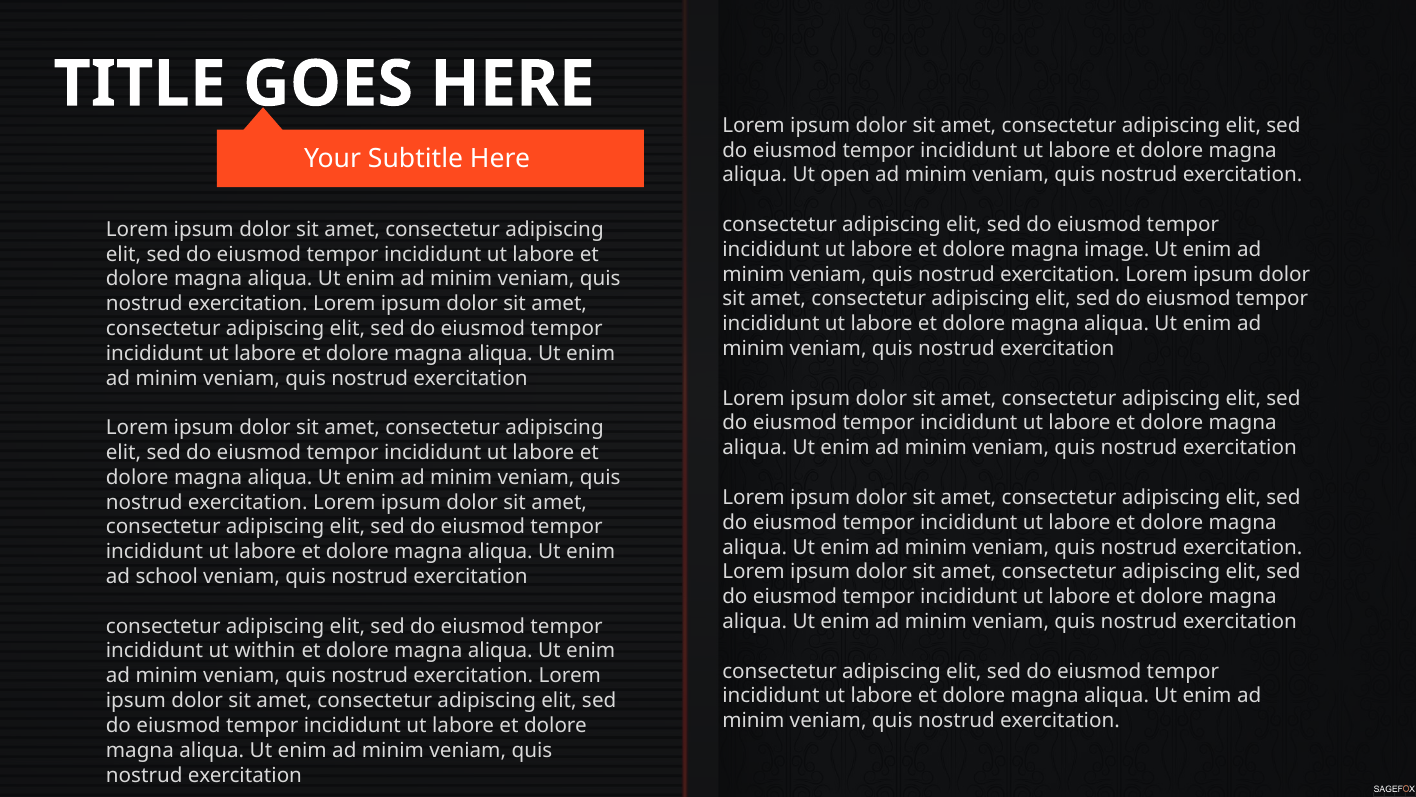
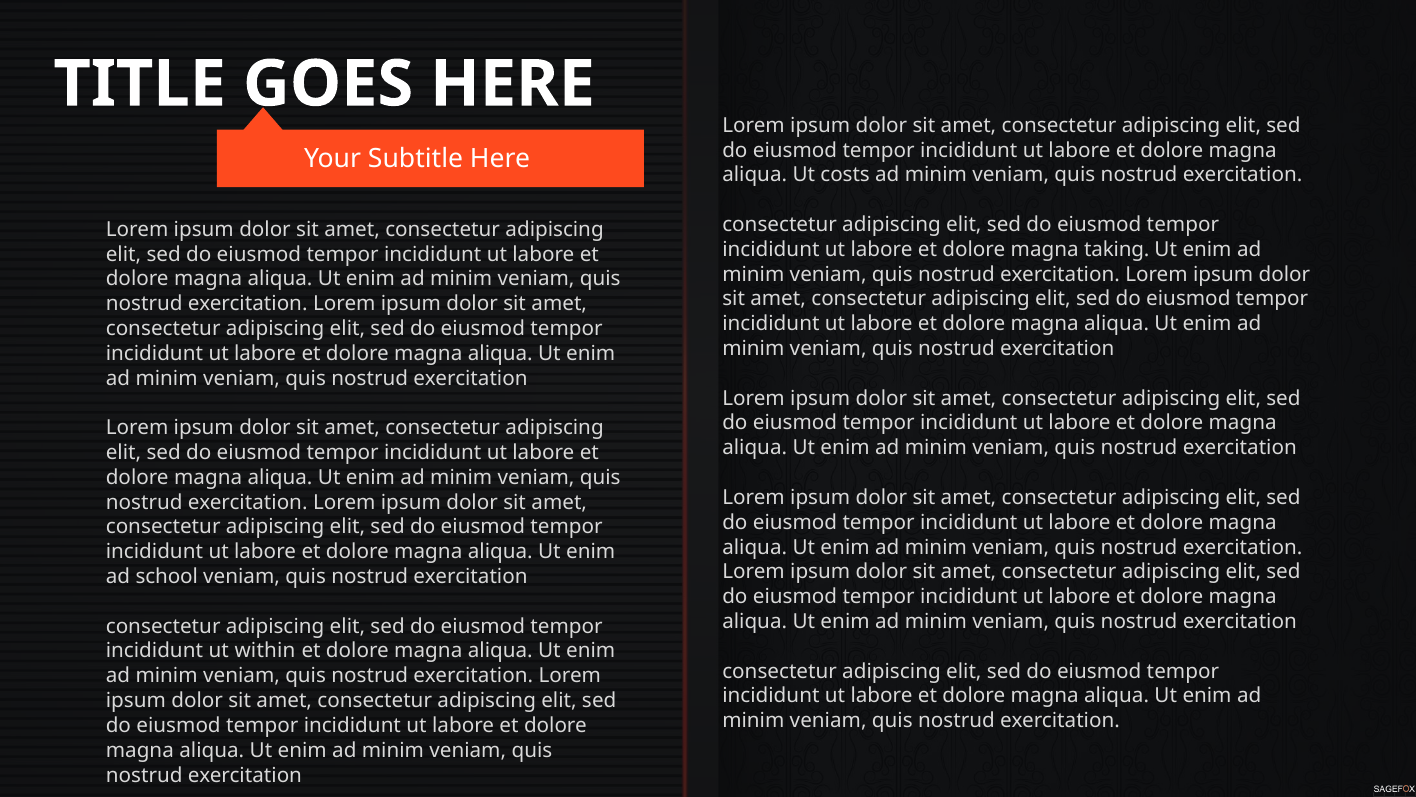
open: open -> costs
image: image -> taking
